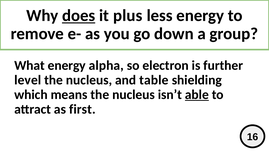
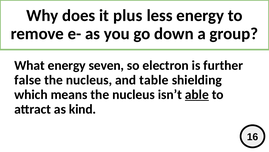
does underline: present -> none
alpha: alpha -> seven
level: level -> false
first: first -> kind
